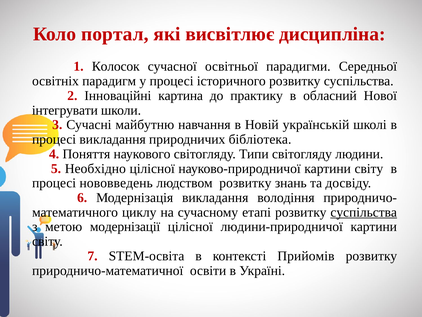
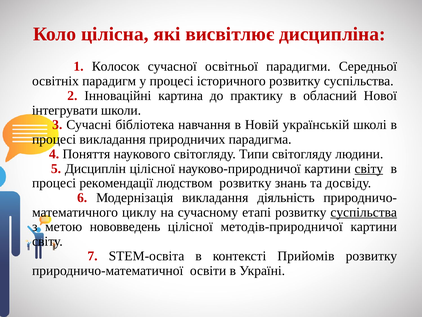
портал: портал -> цілісна
майбутню: майбутню -> бібліотека
бібліотека: бібліотека -> парадигма
Необхідно: Необхідно -> Дисциплін
світу at (369, 168) underline: none -> present
нововведень: нововведень -> рекомендації
володіння: володіння -> діяльність
модернізації: модернізації -> нововведень
людини-природничої: людини-природничої -> методів-природничої
